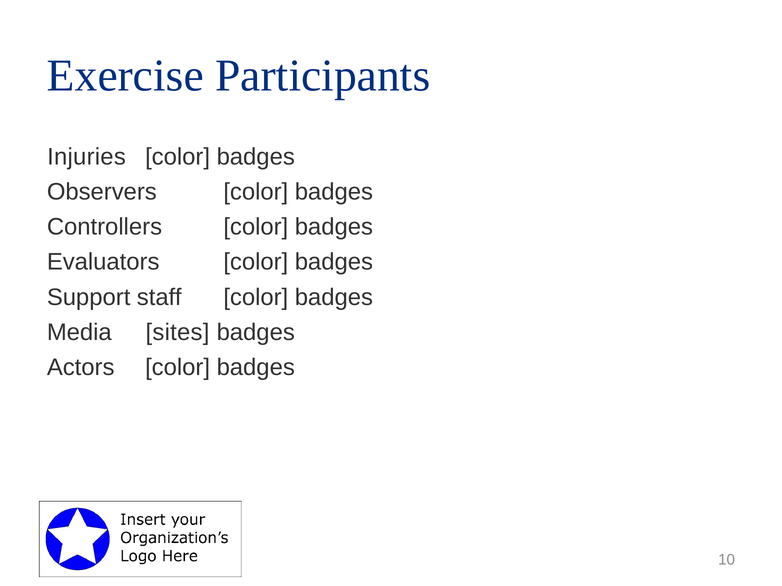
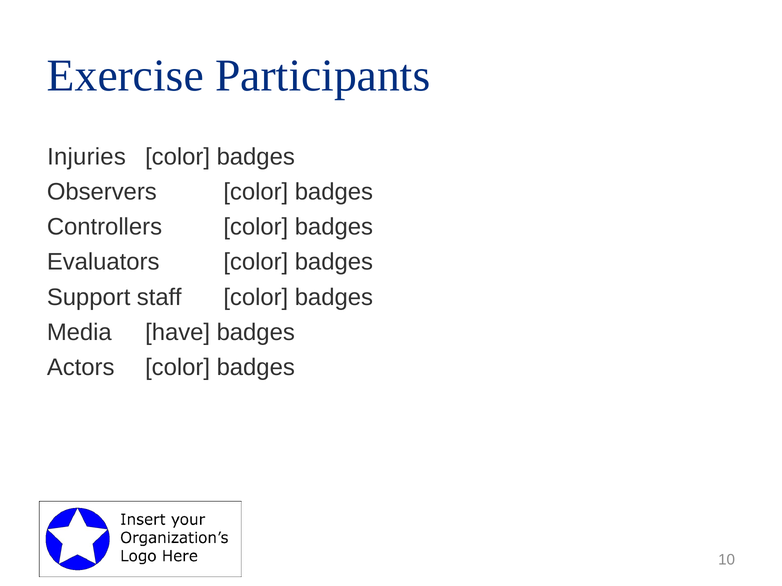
sites: sites -> have
